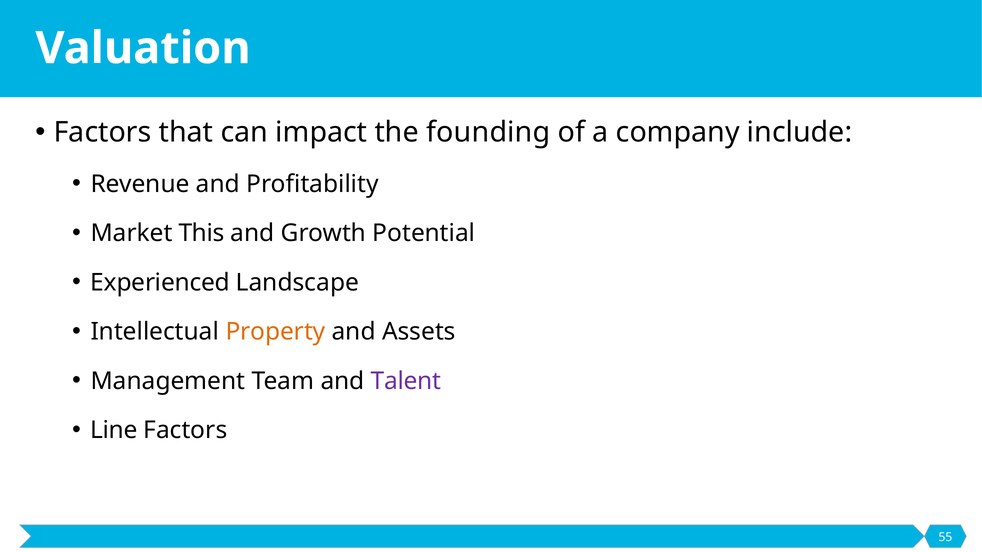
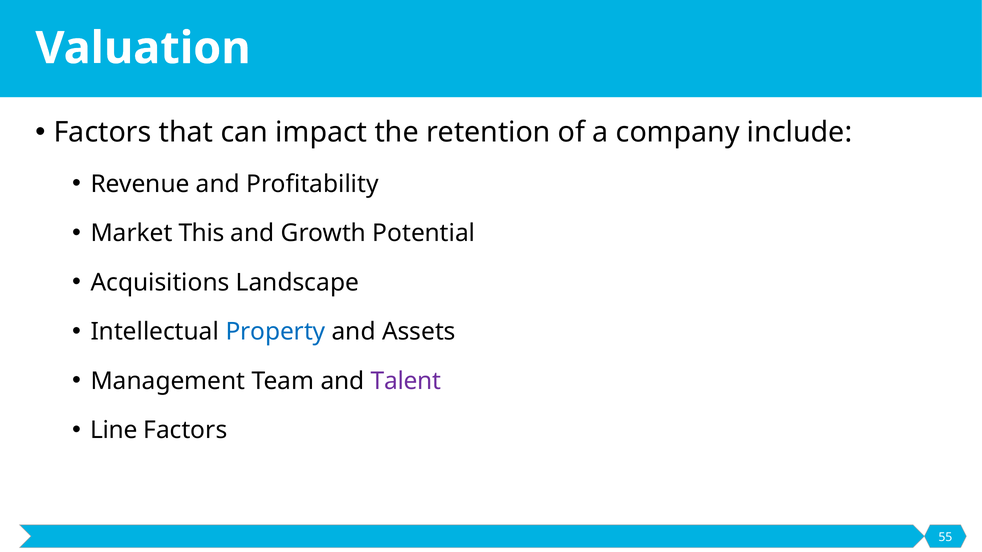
founding: founding -> retention
Experienced: Experienced -> Acquisitions
Property colour: orange -> blue
